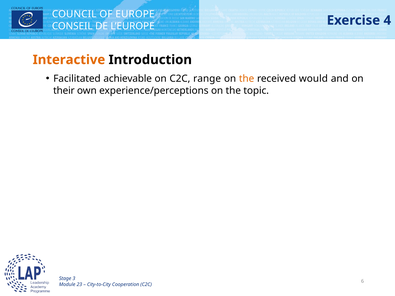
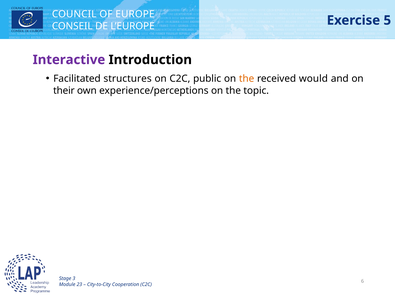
4: 4 -> 5
Interactive colour: orange -> purple
achievable: achievable -> structures
range: range -> public
